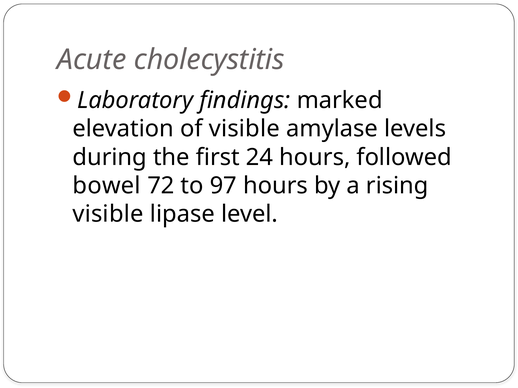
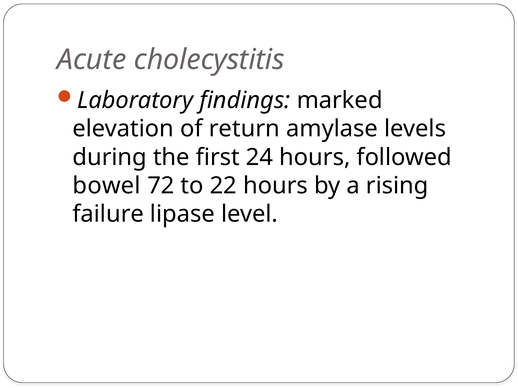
of visible: visible -> return
97: 97 -> 22
visible at (108, 214): visible -> failure
